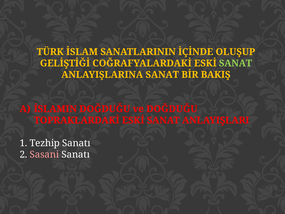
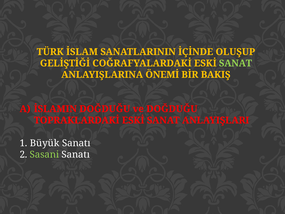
ANLAYIŞLARINA SANAT: SANAT -> ÖNEMİ
Tezhip: Tezhip -> Büyük
Sasani colour: pink -> light green
